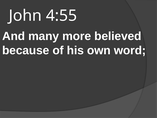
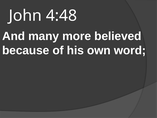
4:55: 4:55 -> 4:48
